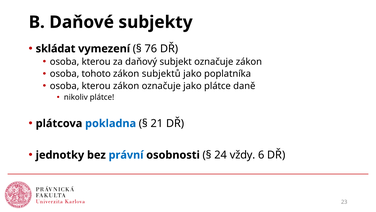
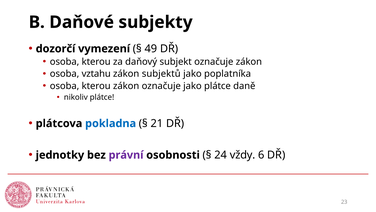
skládat: skládat -> dozorčí
76: 76 -> 49
tohoto: tohoto -> vztahu
právní colour: blue -> purple
